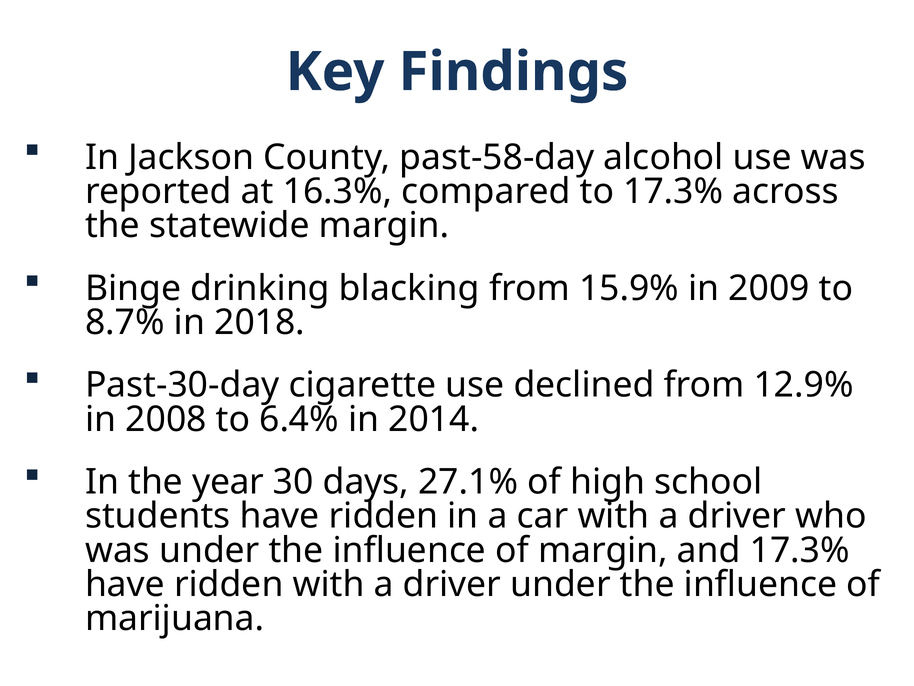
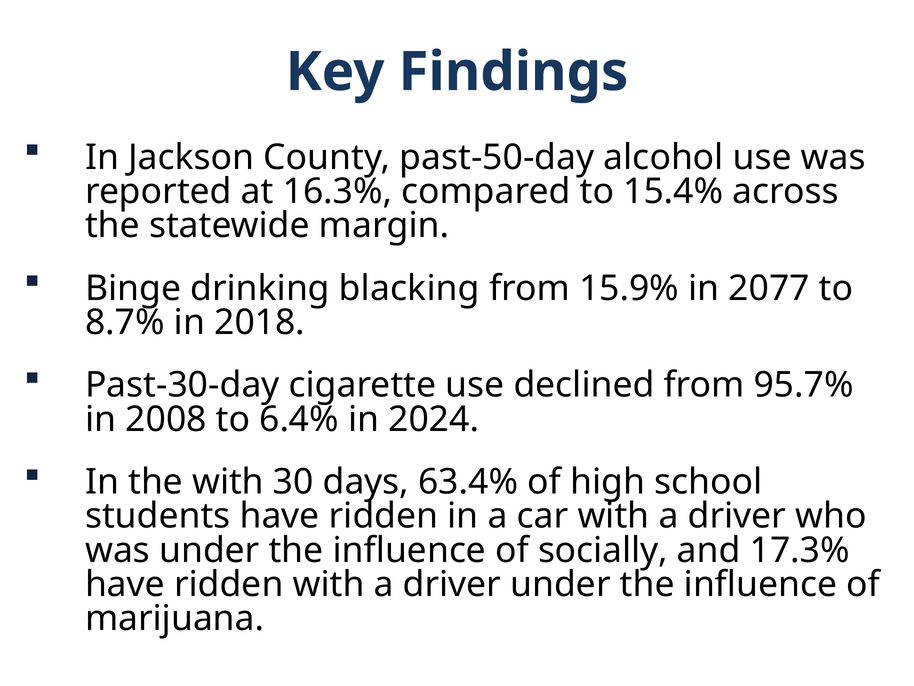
past-58-day: past-58-day -> past-50-day
to 17.3%: 17.3% -> 15.4%
2009: 2009 -> 2077
12.9%: 12.9% -> 95.7%
2014: 2014 -> 2024
the year: year -> with
27.1%: 27.1% -> 63.4%
of margin: margin -> socially
